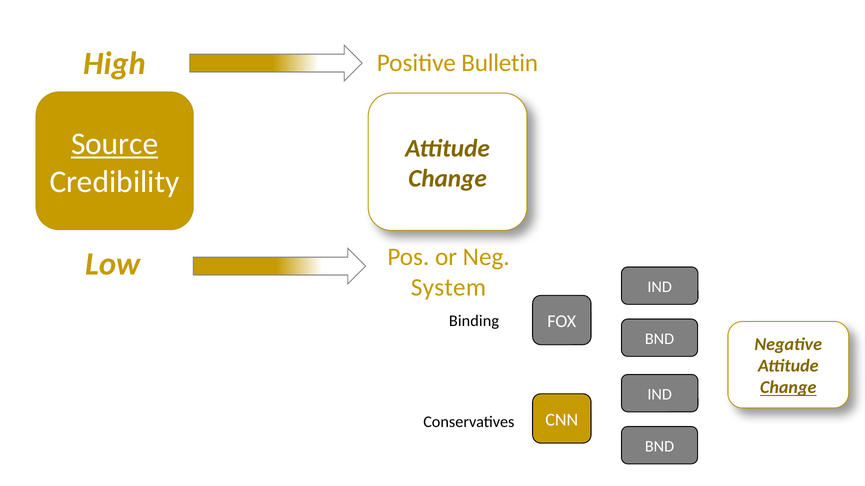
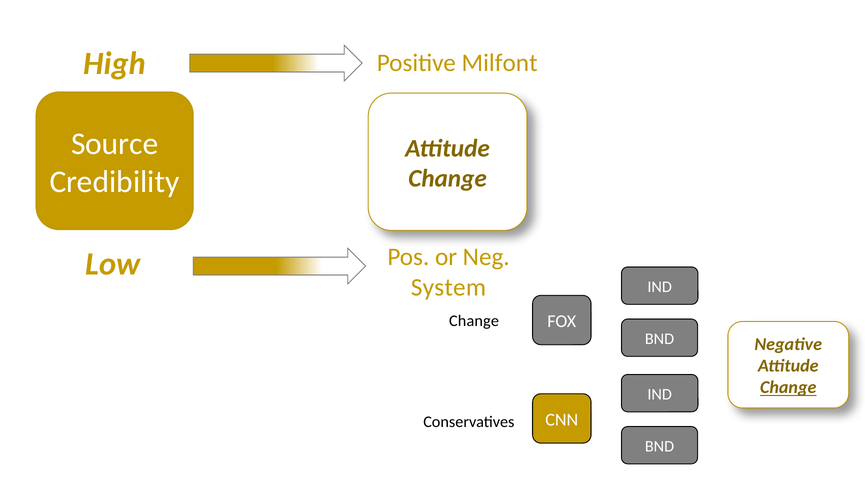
Bulletin: Bulletin -> Milfont
Source underline: present -> none
Binding at (474, 321): Binding -> Change
